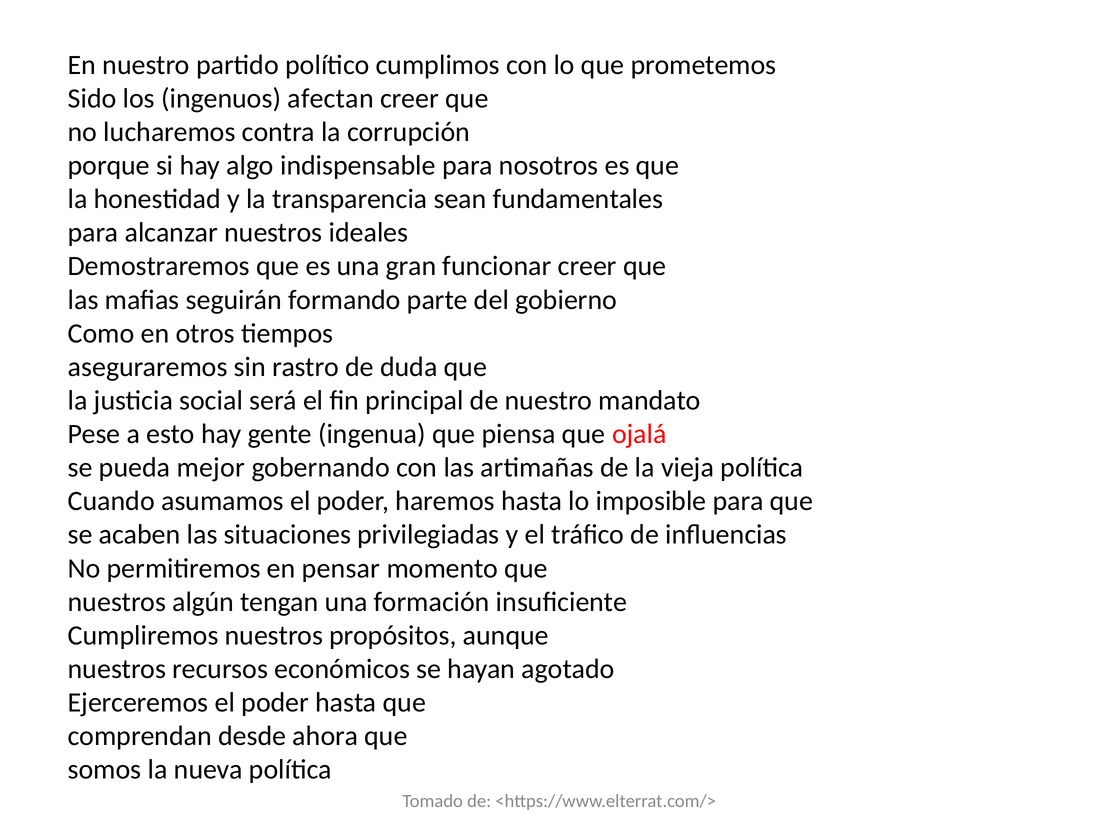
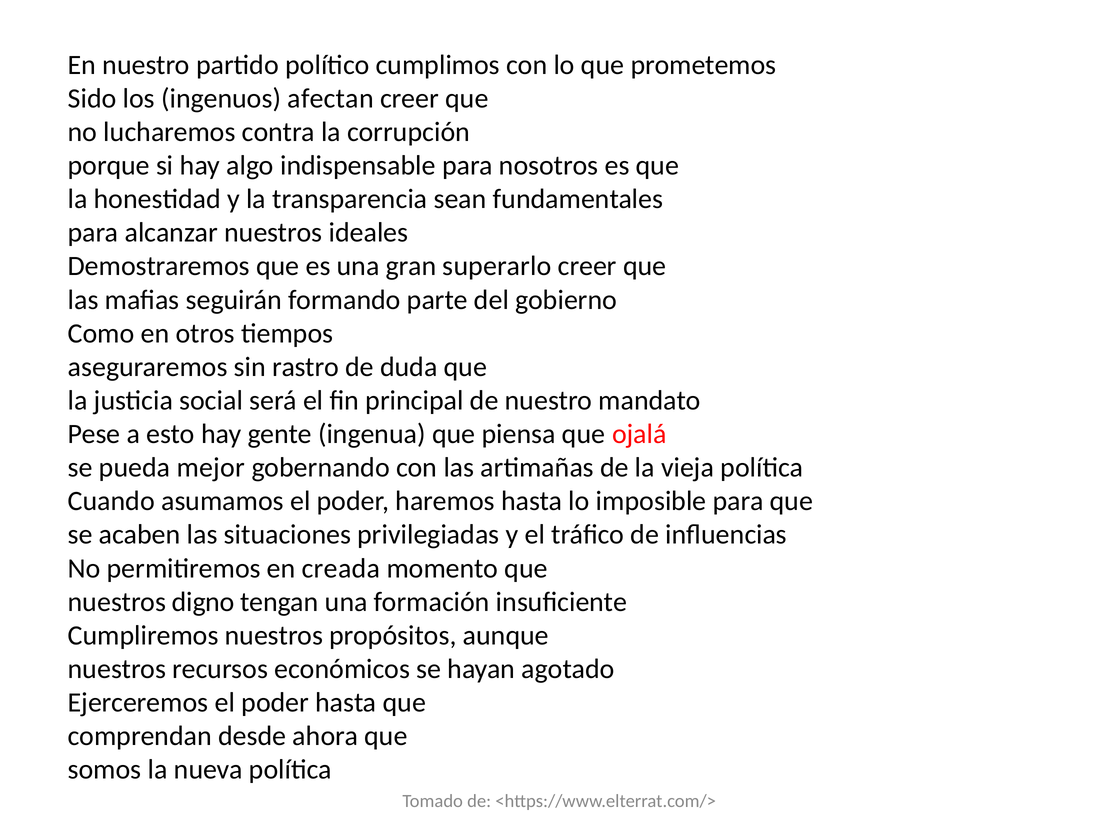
funcionar: funcionar -> superarlo
pensar: pensar -> creada
algún: algún -> digno
